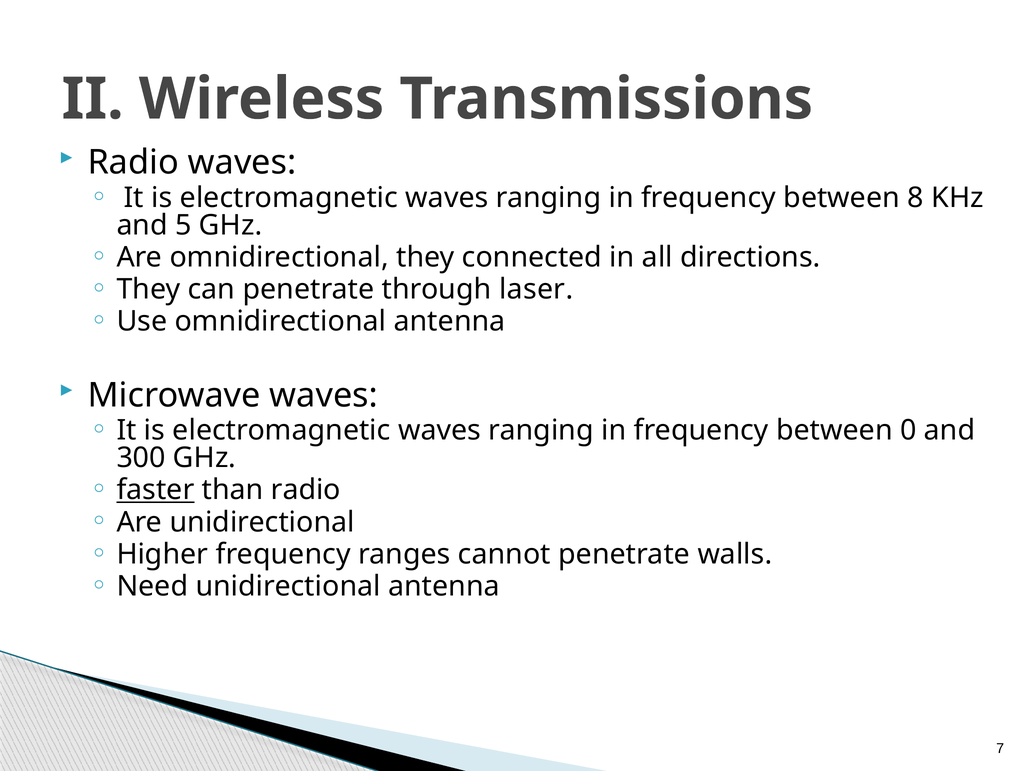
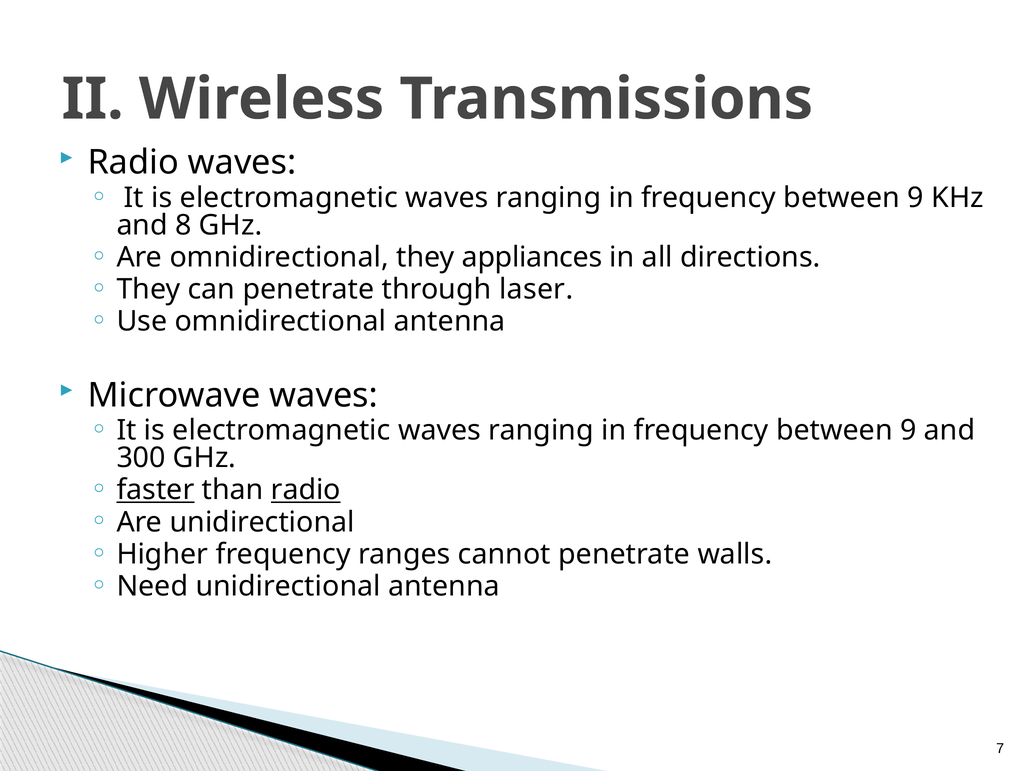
8 at (916, 198): 8 -> 9
5: 5 -> 8
connected: connected -> appliances
0 at (908, 431): 0 -> 9
radio at (306, 491) underline: none -> present
